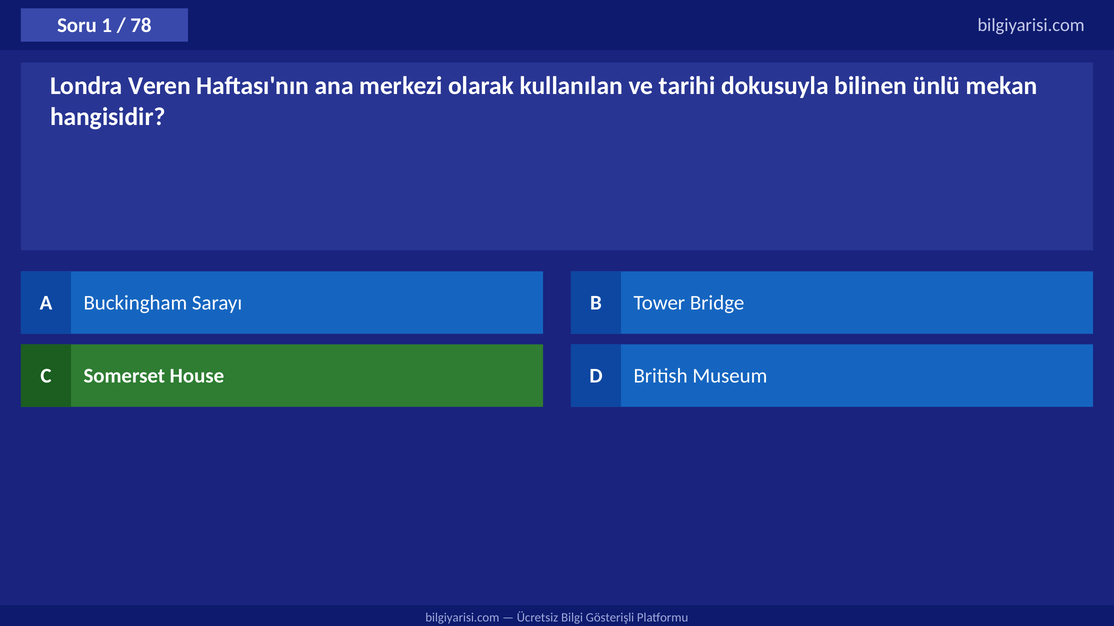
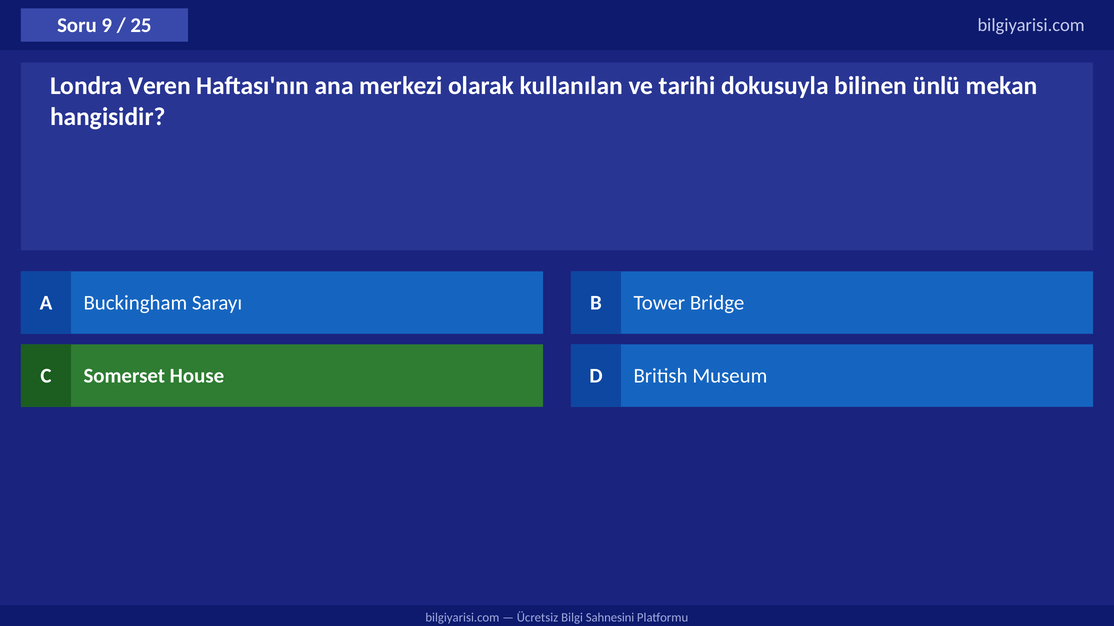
1: 1 -> 9
78: 78 -> 25
Gösterişli: Gösterişli -> Sahnesini
